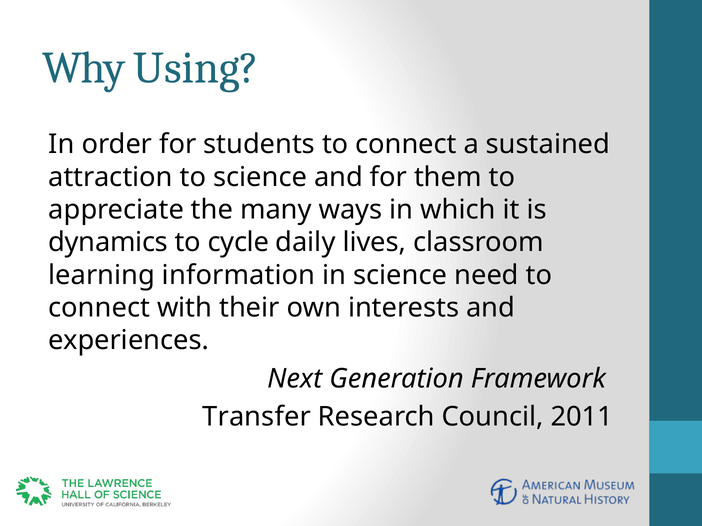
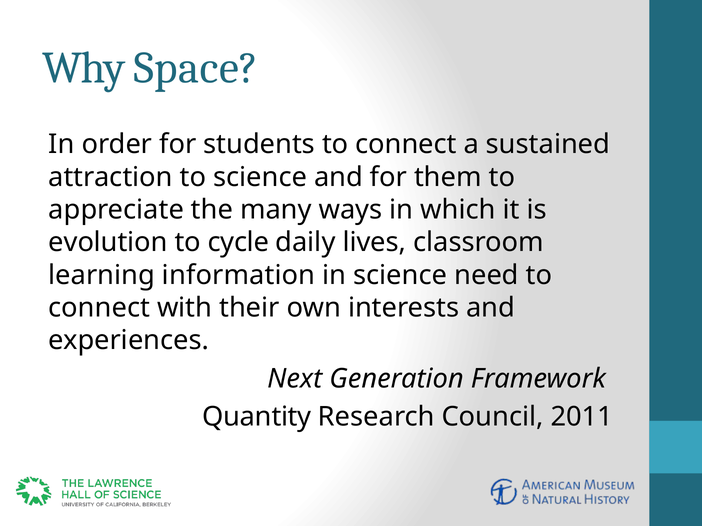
Using: Using -> Space
dynamics: dynamics -> evolution
Transfer: Transfer -> Quantity
